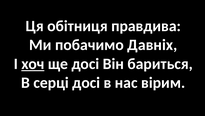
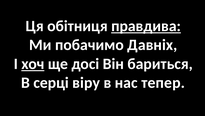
правдива underline: none -> present
серці досі: досі -> віру
вірим: вірим -> тепер
